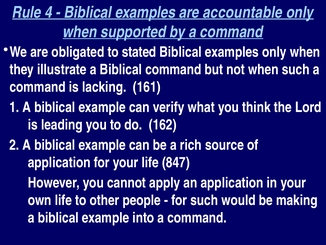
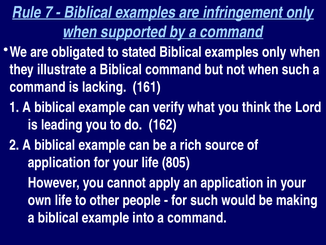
4: 4 -> 7
accountable: accountable -> infringement
847: 847 -> 805
